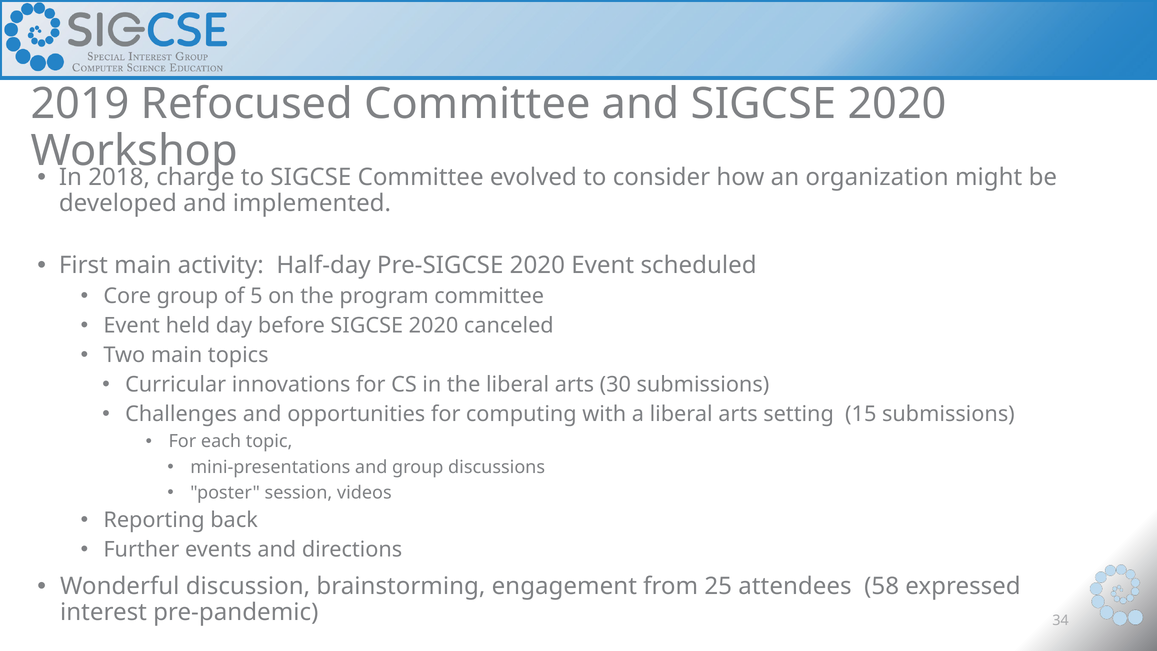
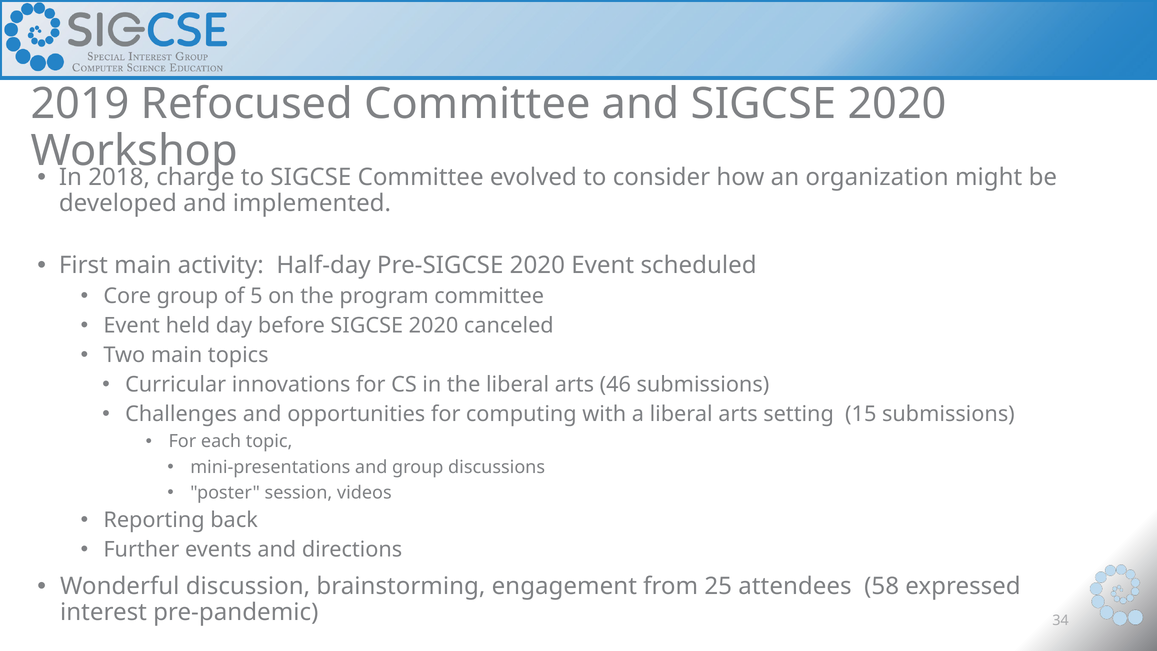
30: 30 -> 46
